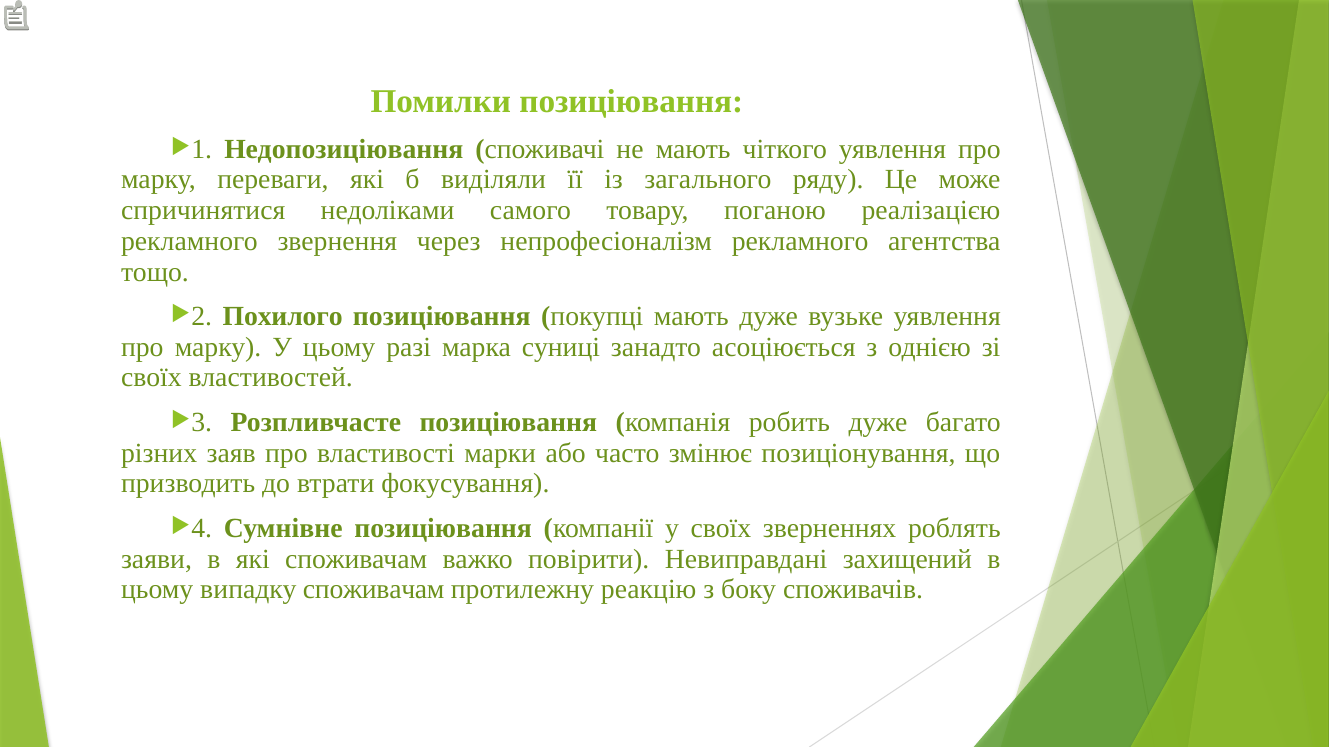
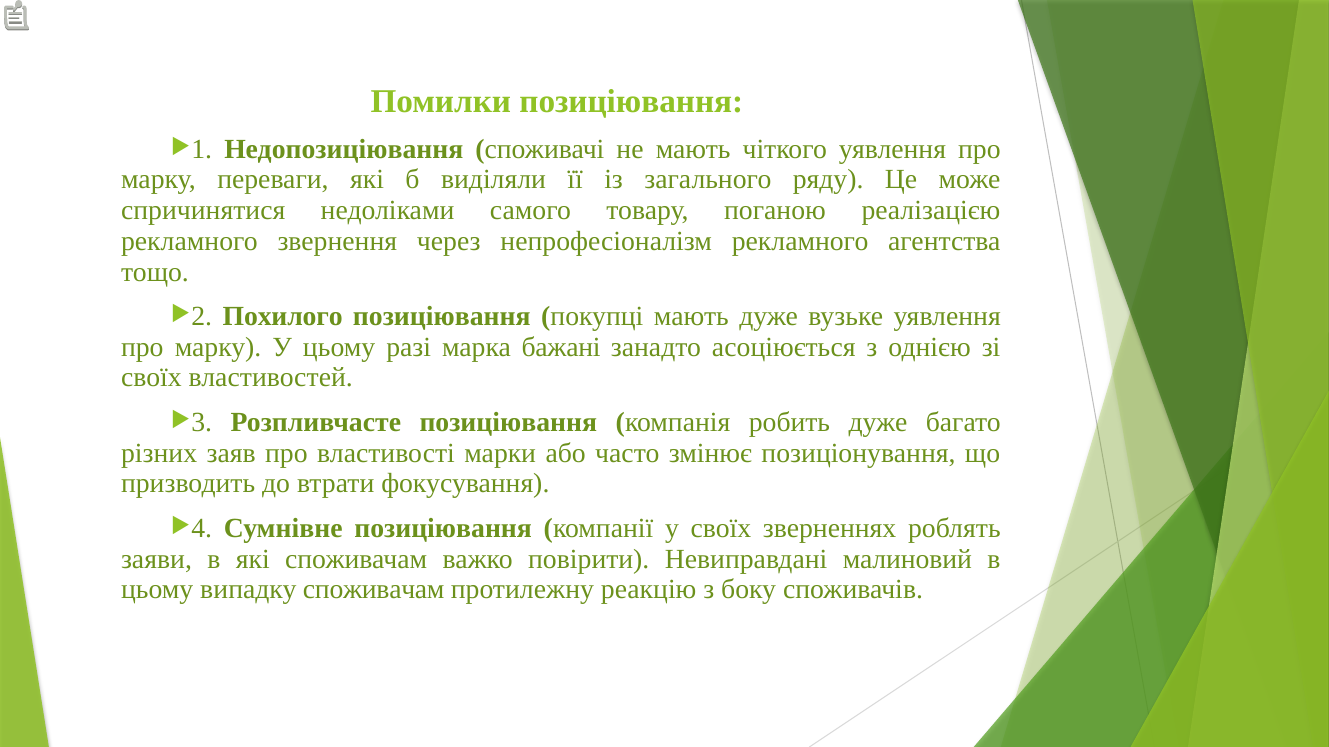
суниці: суниці -> бажані
захищений: захищений -> малиновий
